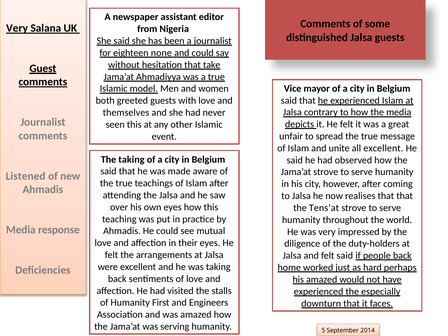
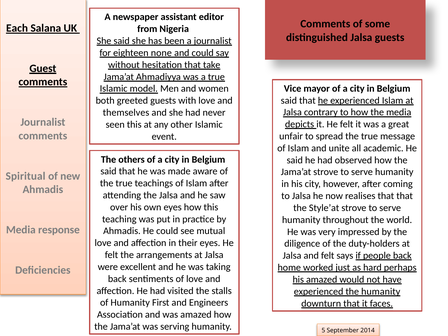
Very at (17, 28): Very -> Each
all excellent: excellent -> academic
The taking: taking -> others
Listened: Listened -> Spiritual
Tens’at: Tens’at -> Style’at
felt said: said -> says
the especially: especially -> humanity
